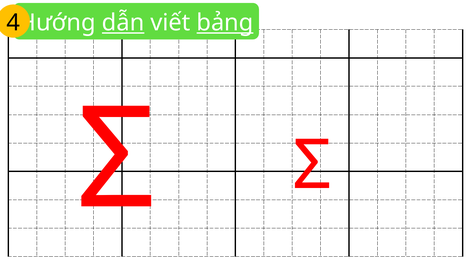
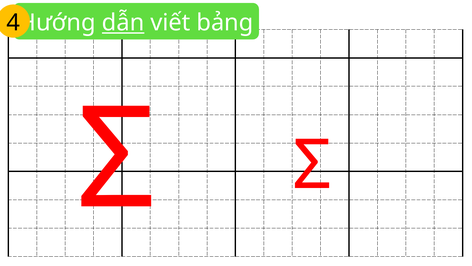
bảng underline: present -> none
